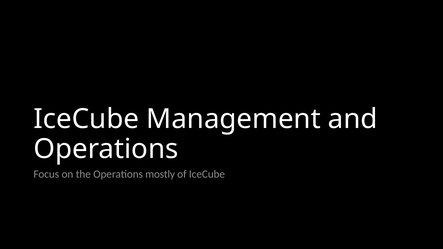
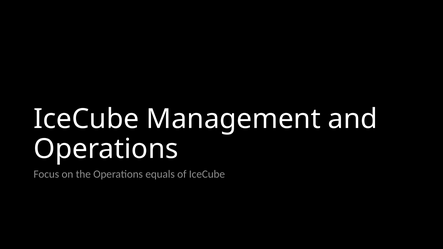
mostly: mostly -> equals
